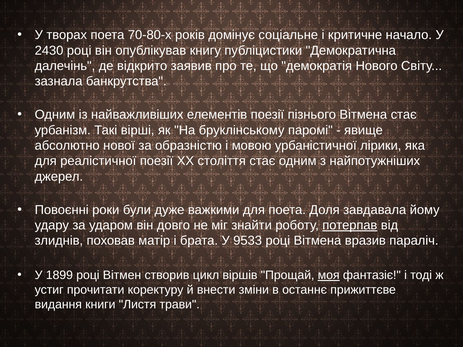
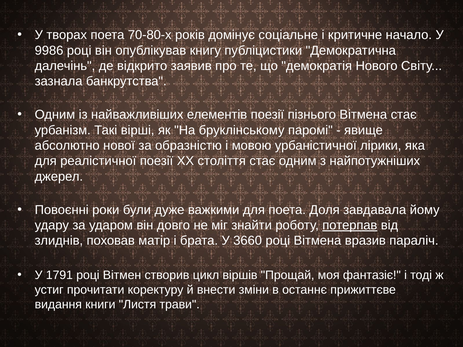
2430: 2430 -> 9986
9533: 9533 -> 3660
1899: 1899 -> 1791
моя underline: present -> none
